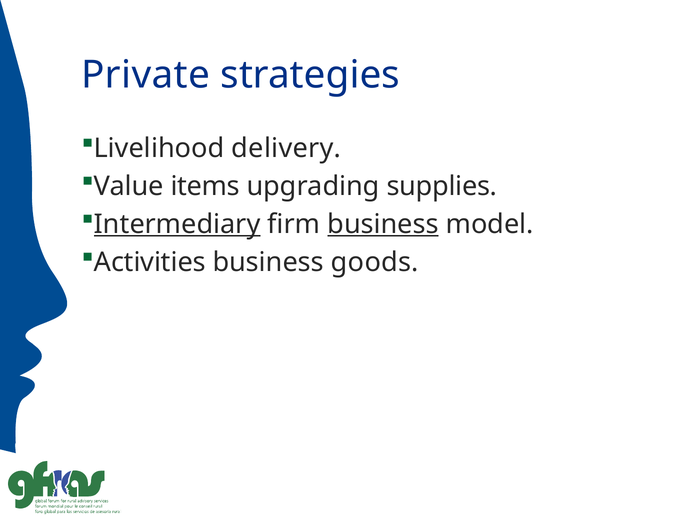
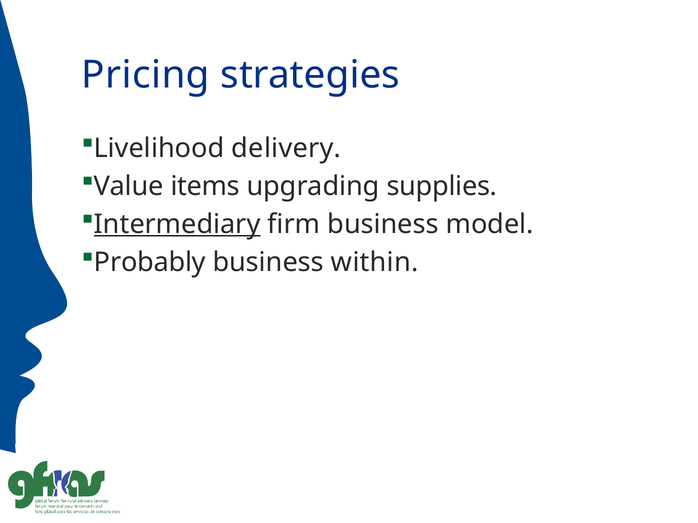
Private: Private -> Pricing
business at (383, 224) underline: present -> none
Activities: Activities -> Probably
goods: goods -> within
